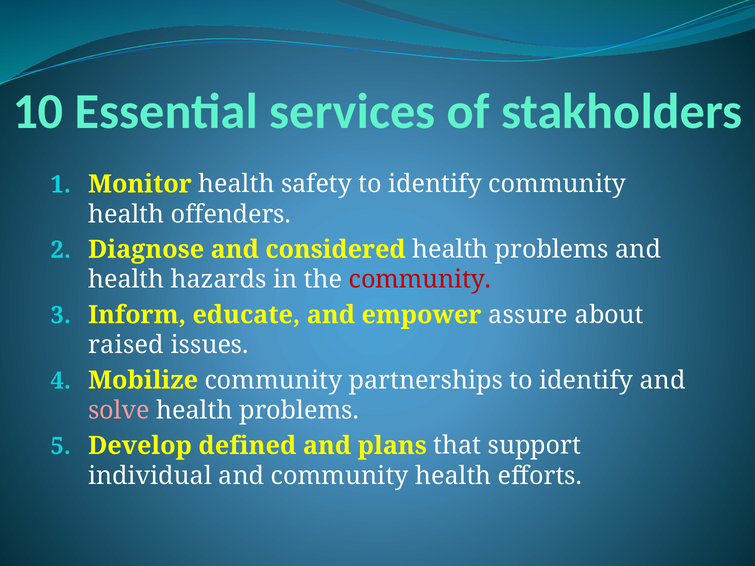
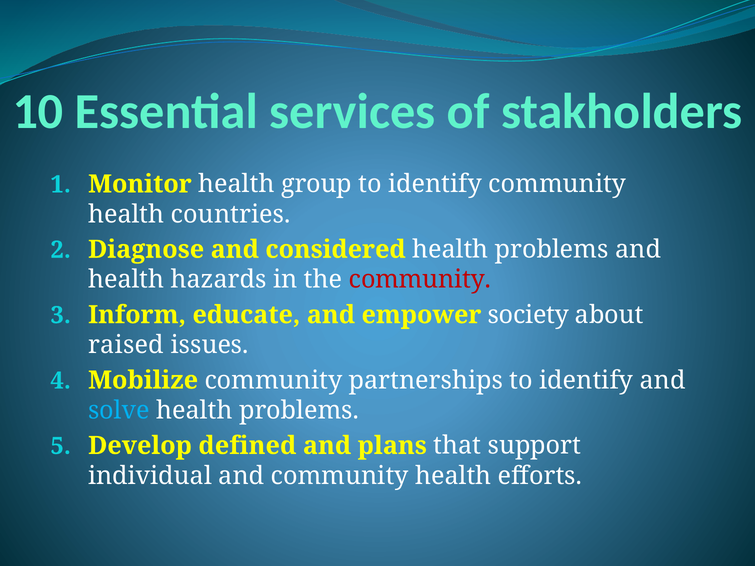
safety: safety -> group
offenders: offenders -> countries
assure: assure -> society
solve colour: pink -> light blue
